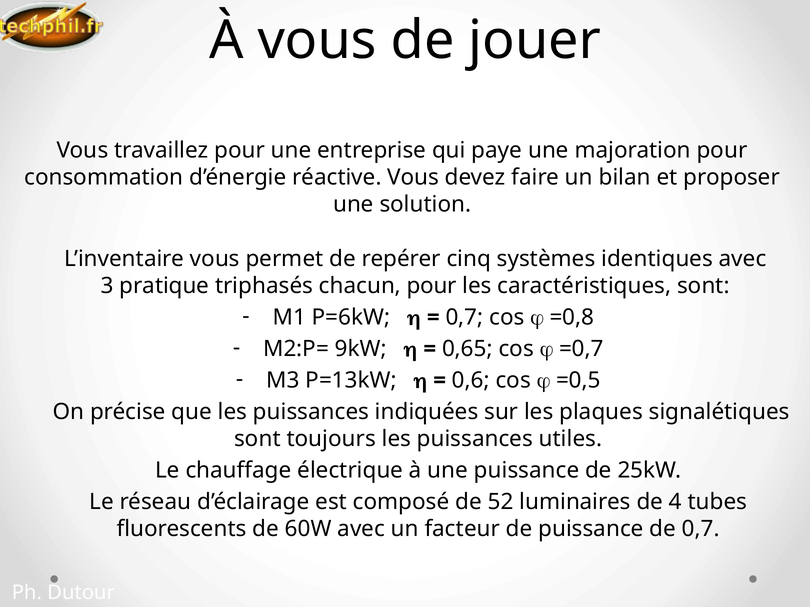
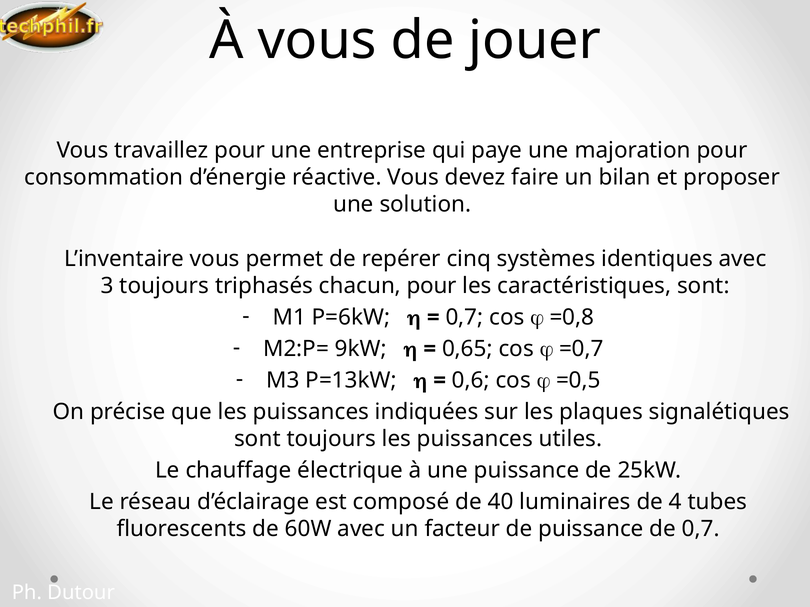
3 pratique: pratique -> toujours
52: 52 -> 40
